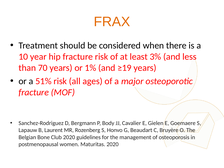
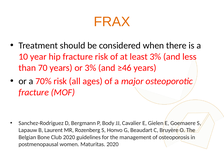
or 1%: 1% -> 3%
≥19: ≥19 -> ≥46
51%: 51% -> 70%
